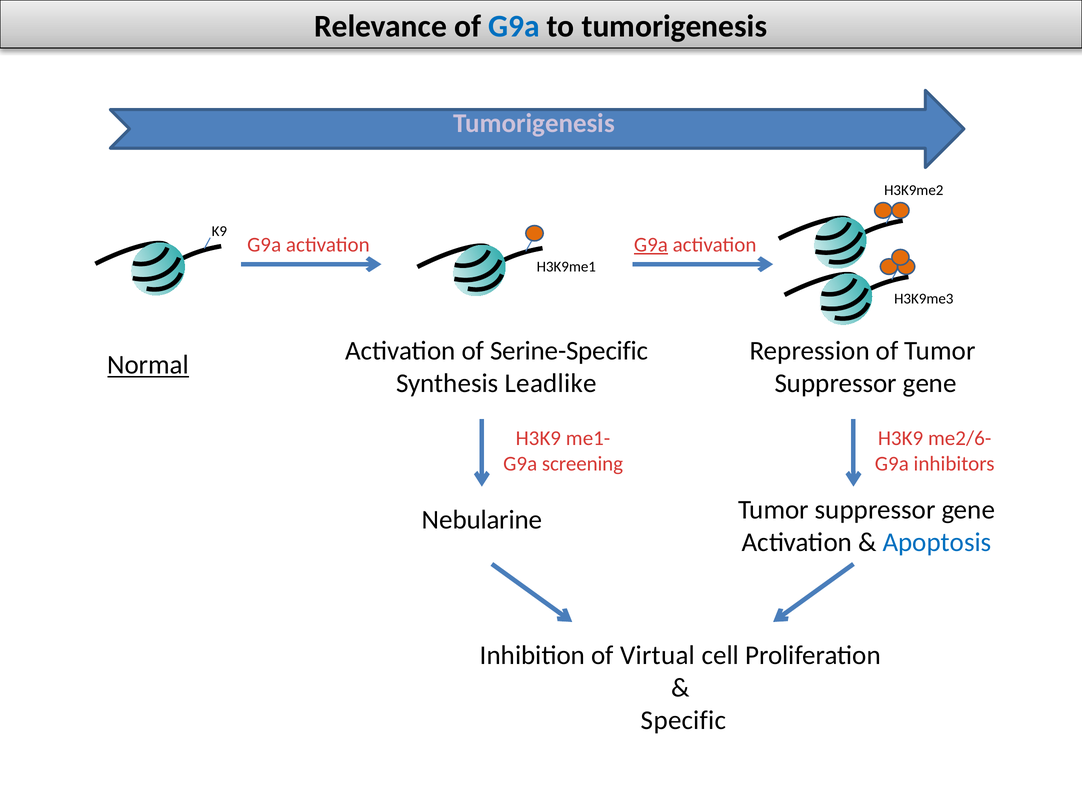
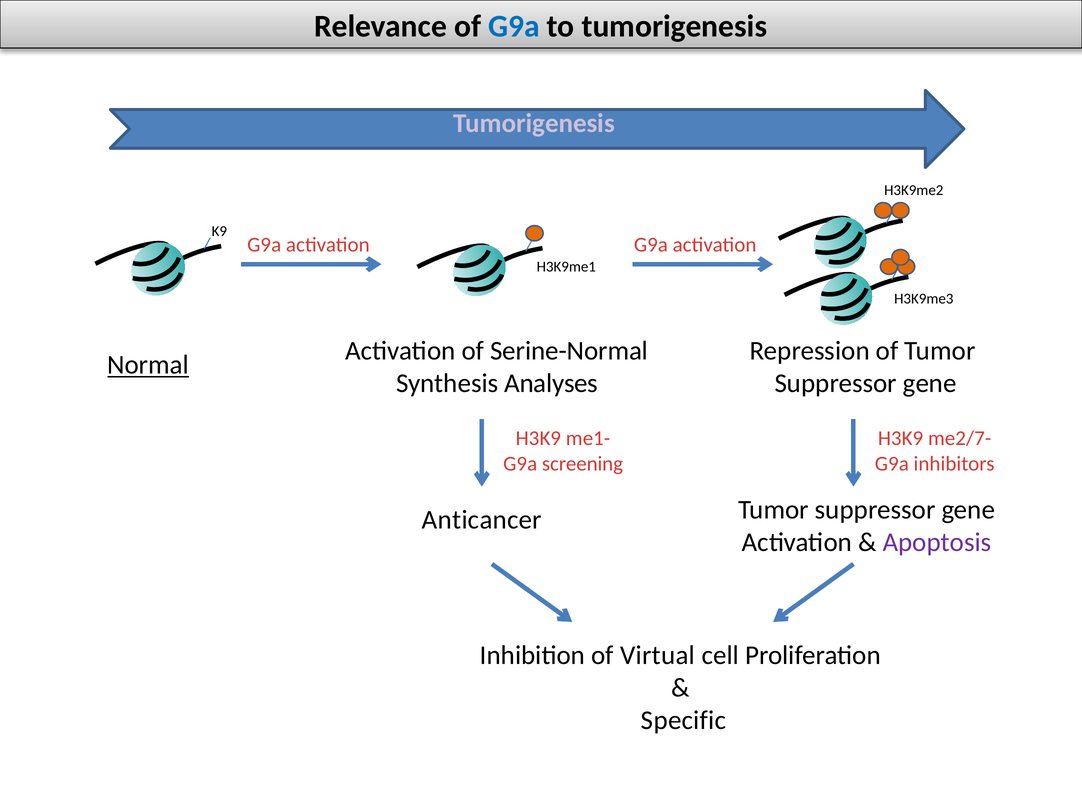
G9a at (651, 245) underline: present -> none
Serine-Specific: Serine-Specific -> Serine-Normal
Leadlike: Leadlike -> Analyses
me2/6-: me2/6- -> me2/7-
Nebularine: Nebularine -> Anticancer
Apoptosis colour: blue -> purple
